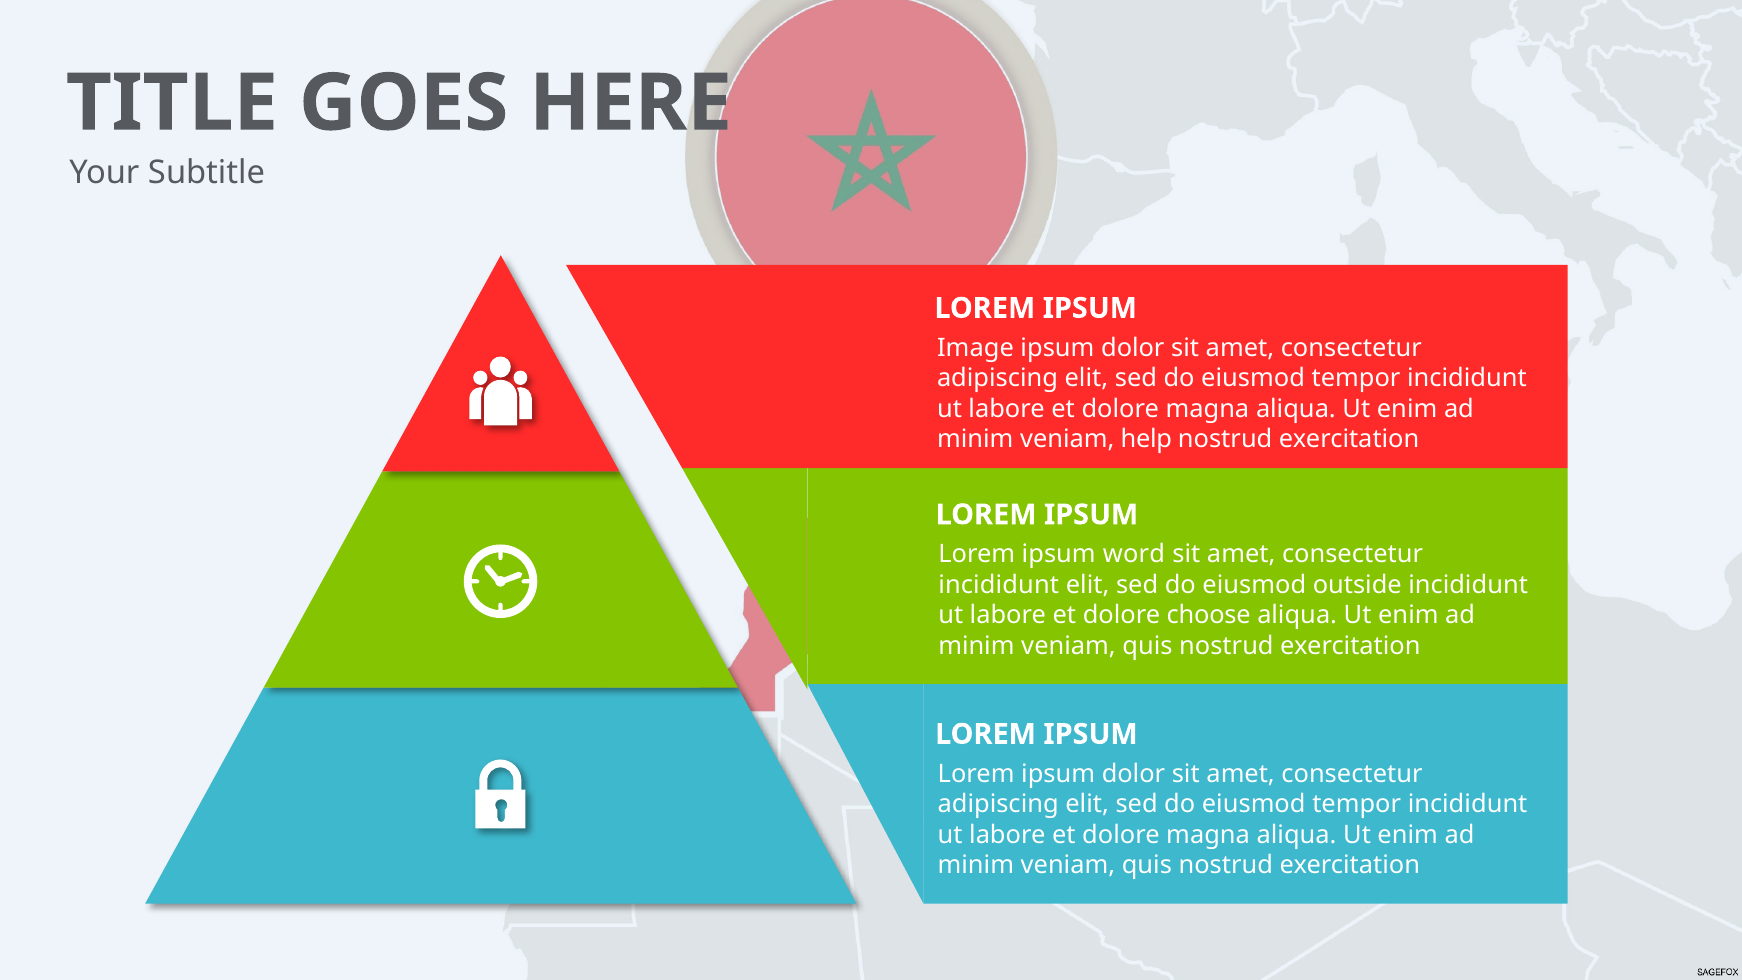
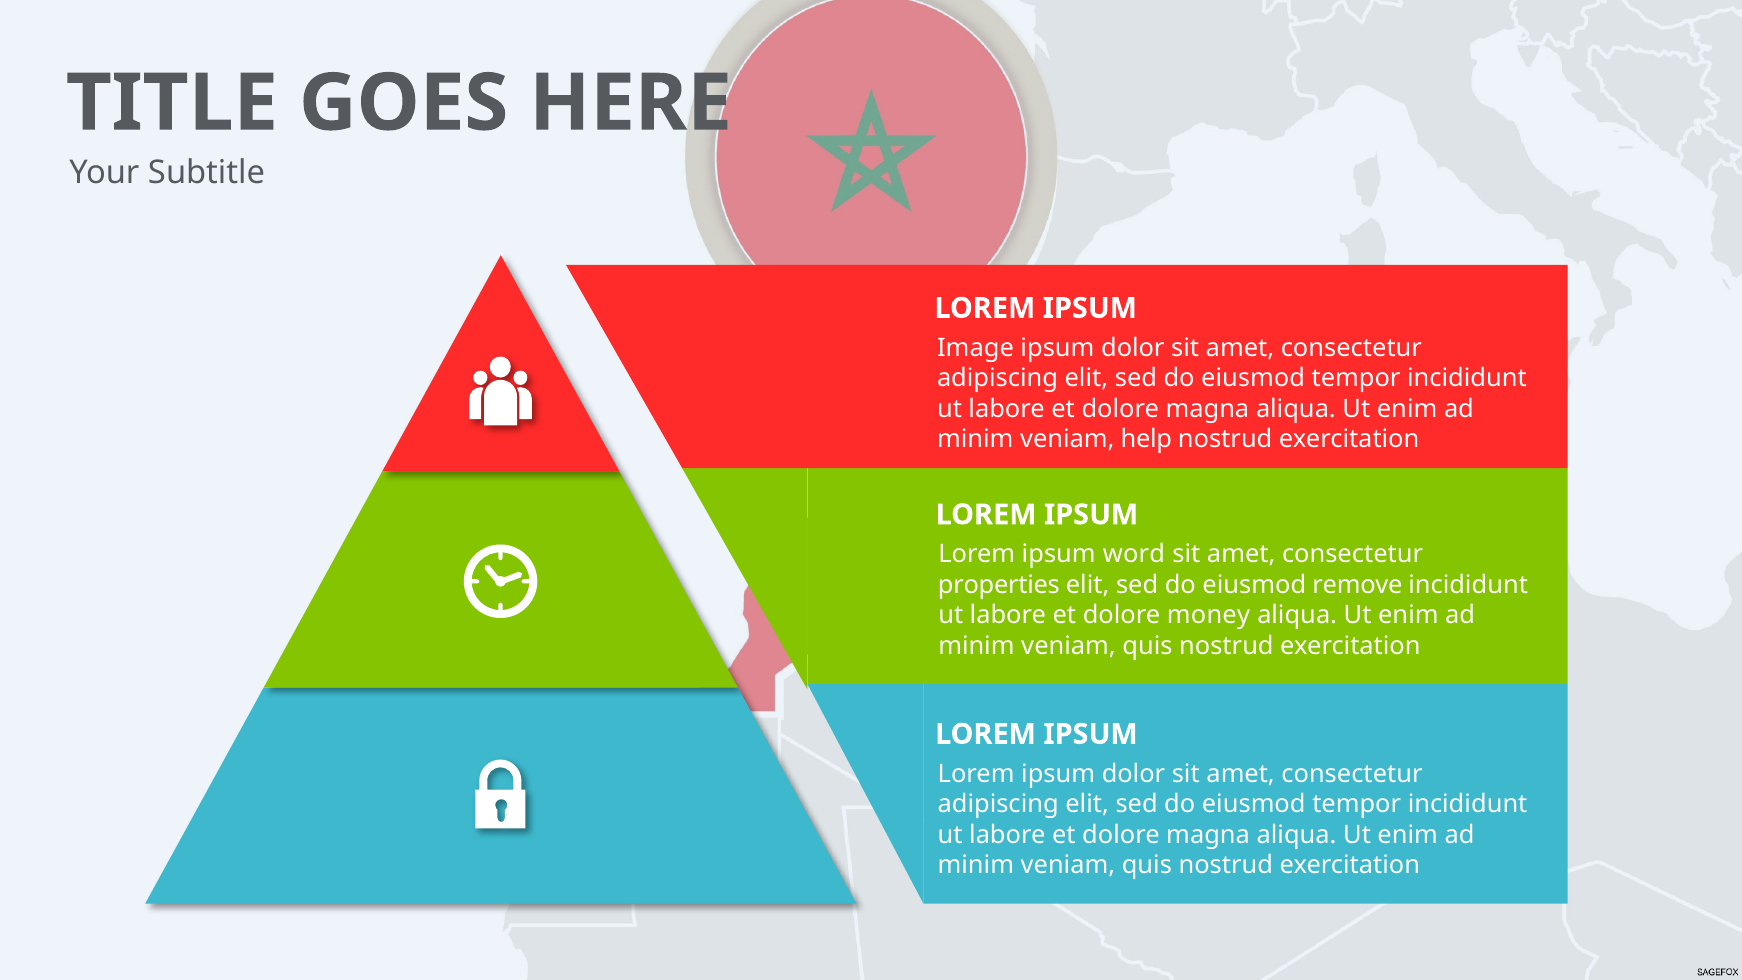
incididunt at (999, 585): incididunt -> properties
outside: outside -> remove
choose: choose -> money
